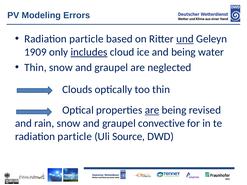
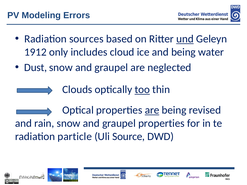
particle at (86, 39): particle -> sources
1909: 1909 -> 1912
includes underline: present -> none
Thin at (35, 68): Thin -> Dust
too underline: none -> present
graupel convective: convective -> properties
